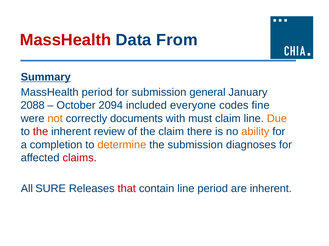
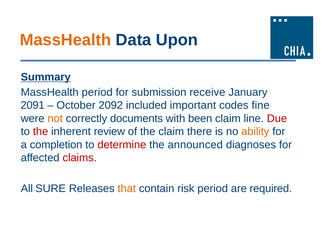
MassHealth at (66, 40) colour: red -> orange
From: From -> Upon
general: general -> receive
2088: 2088 -> 2091
2094: 2094 -> 2092
everyone: everyone -> important
must: must -> been
Due colour: orange -> red
determine colour: orange -> red
the submission: submission -> announced
that colour: red -> orange
contain line: line -> risk
are inherent: inherent -> required
